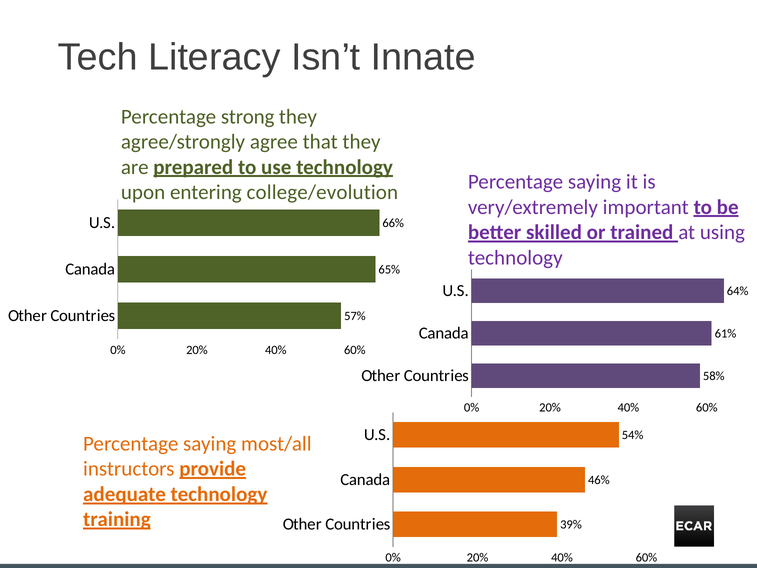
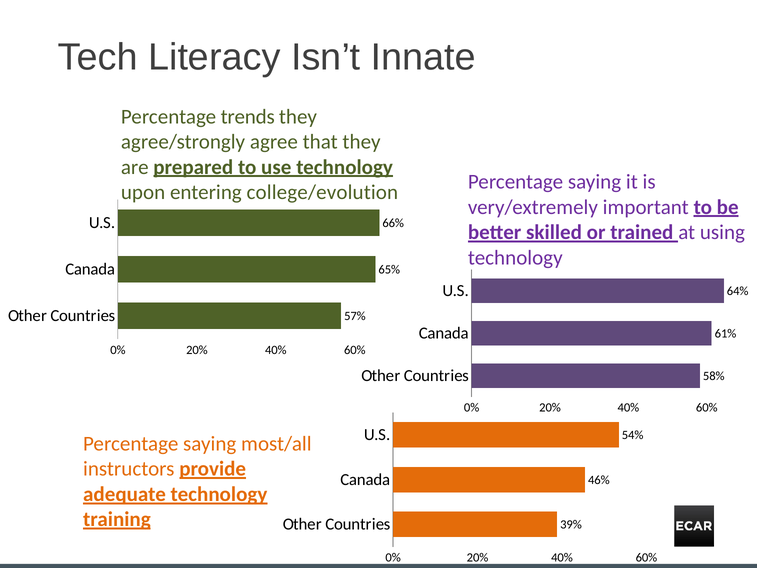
strong: strong -> trends
